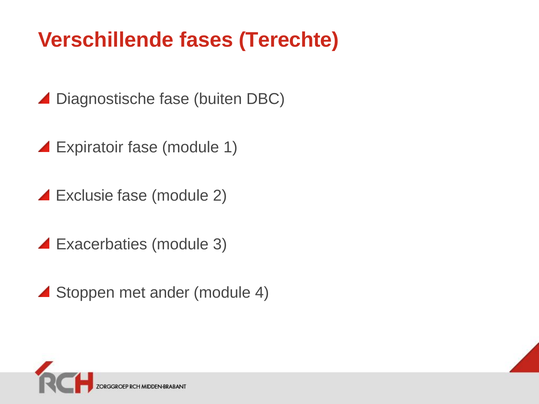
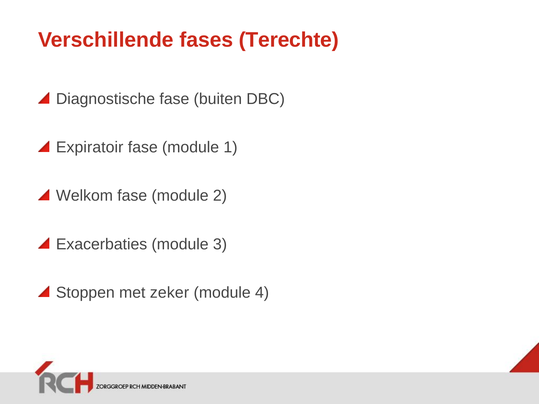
Exclusie: Exclusie -> Welkom
ander: ander -> zeker
